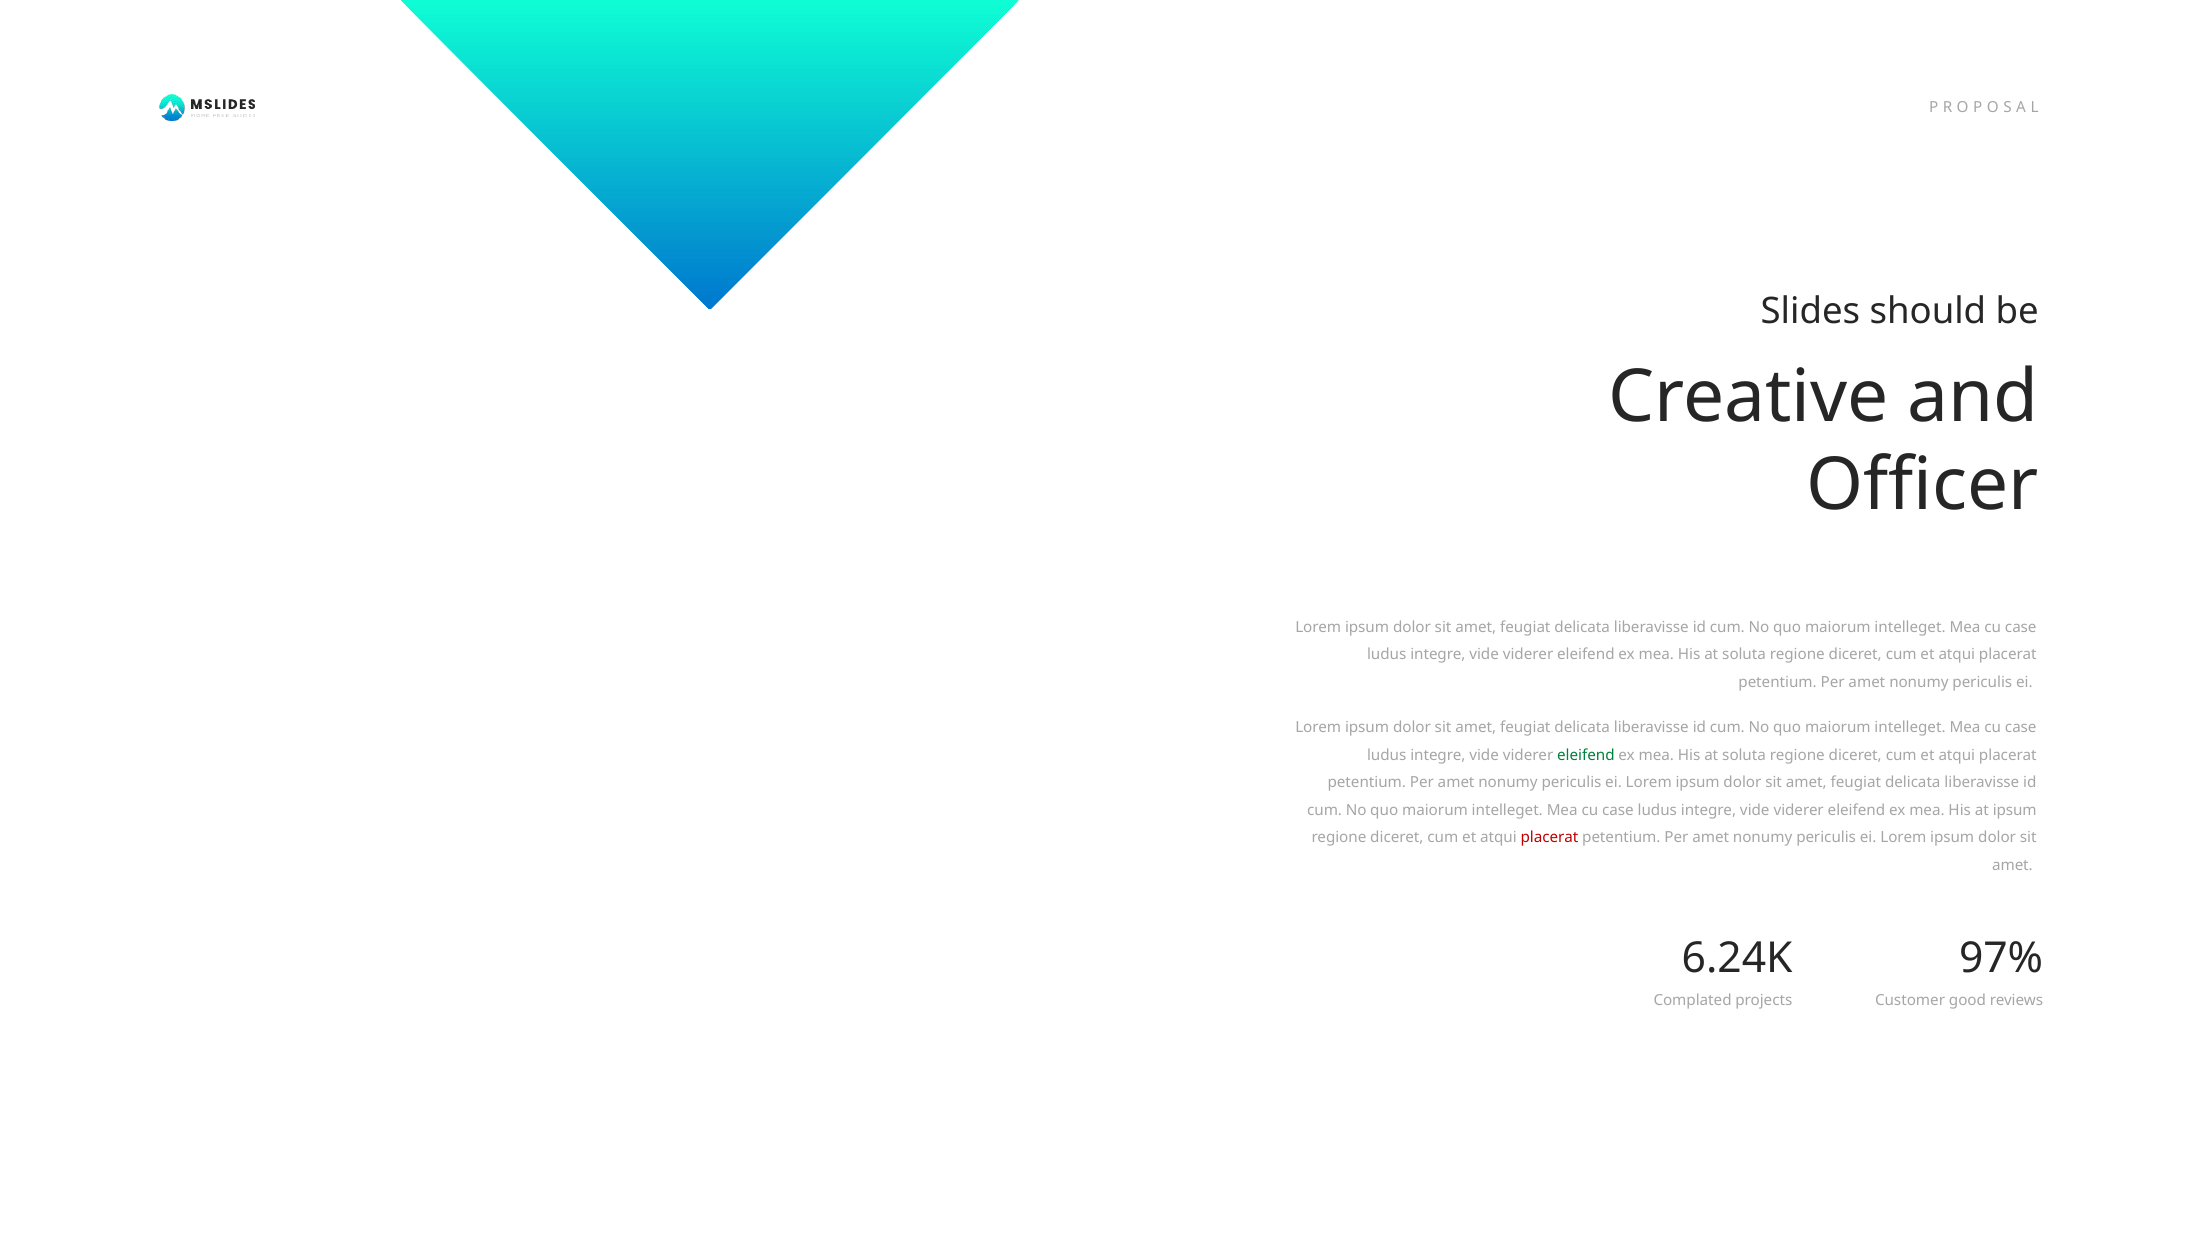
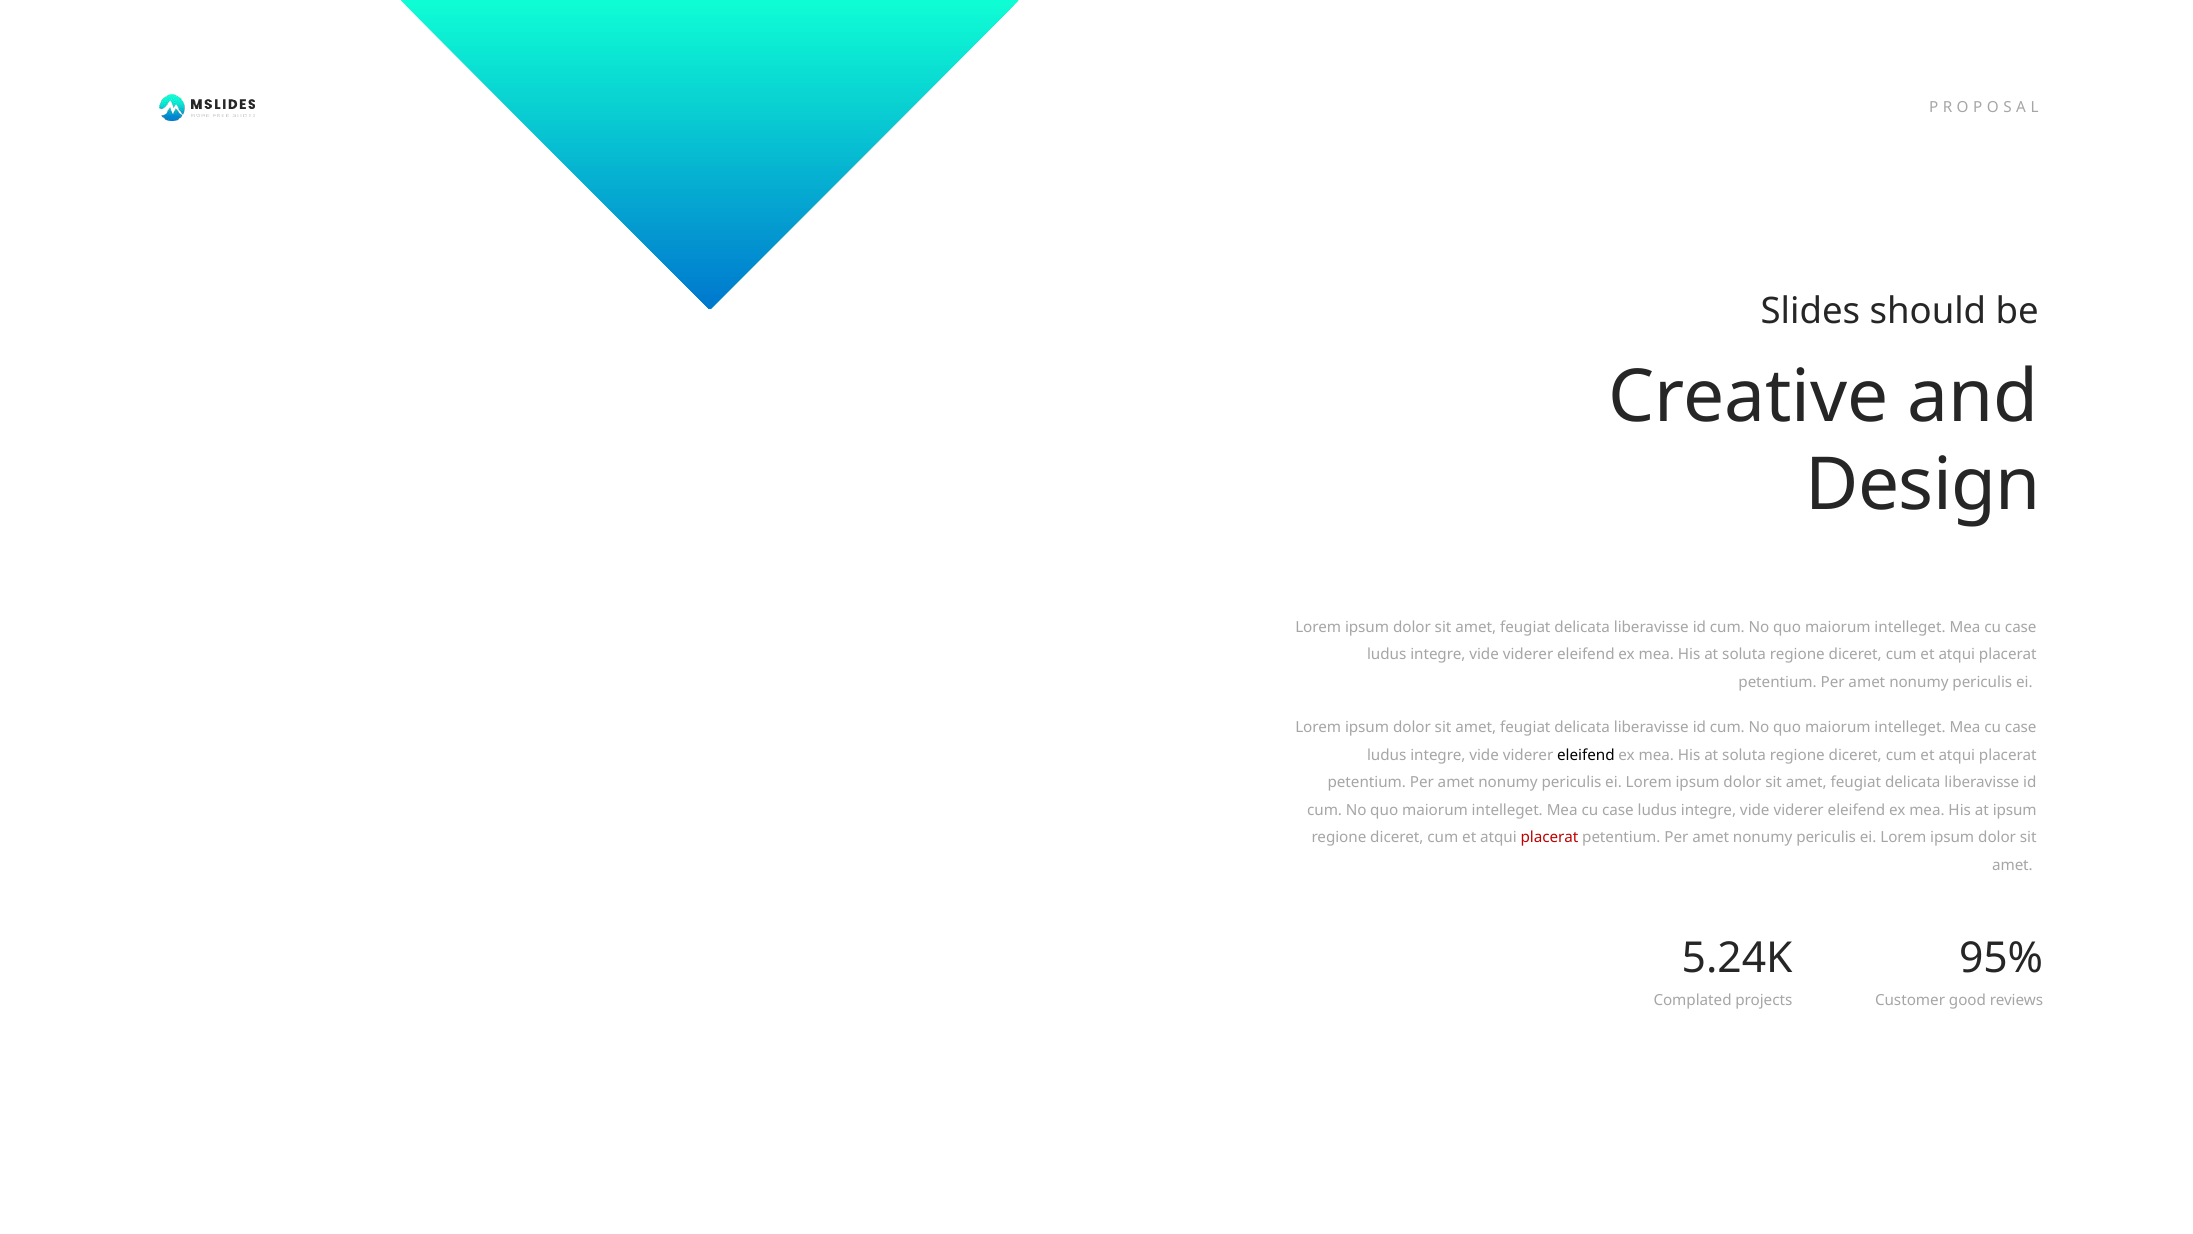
Officer: Officer -> Design
eleifend at (1586, 755) colour: green -> black
6.24K: 6.24K -> 5.24K
97%: 97% -> 95%
